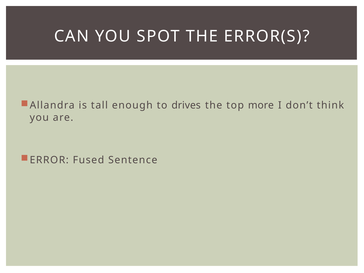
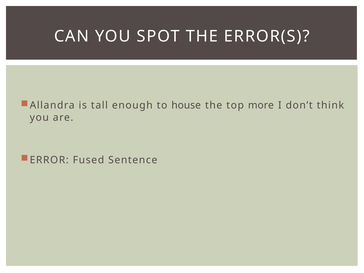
drives: drives -> house
